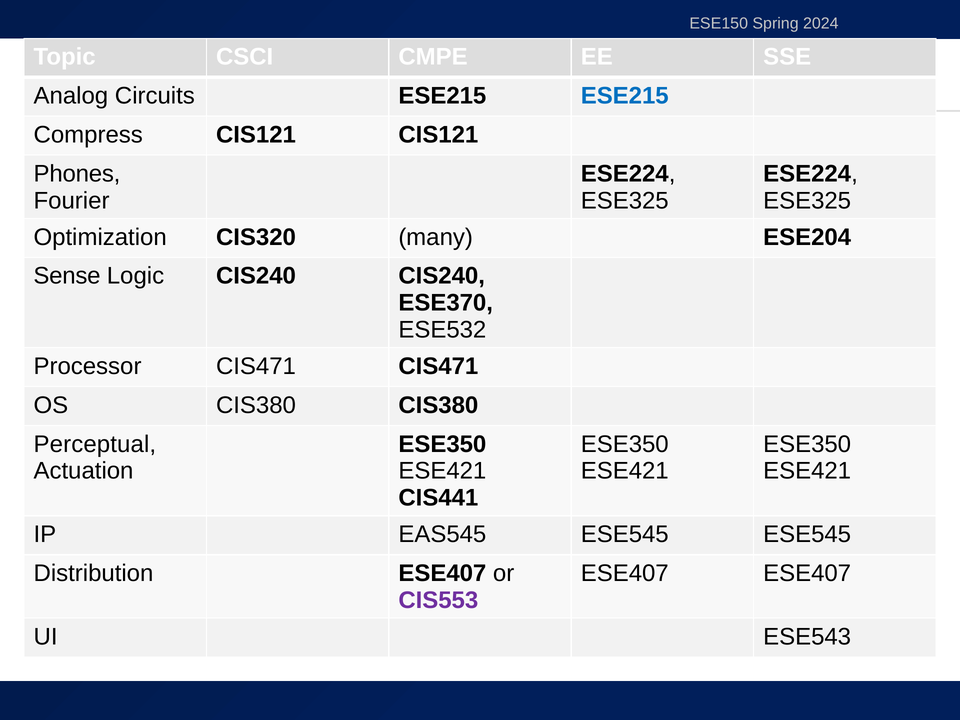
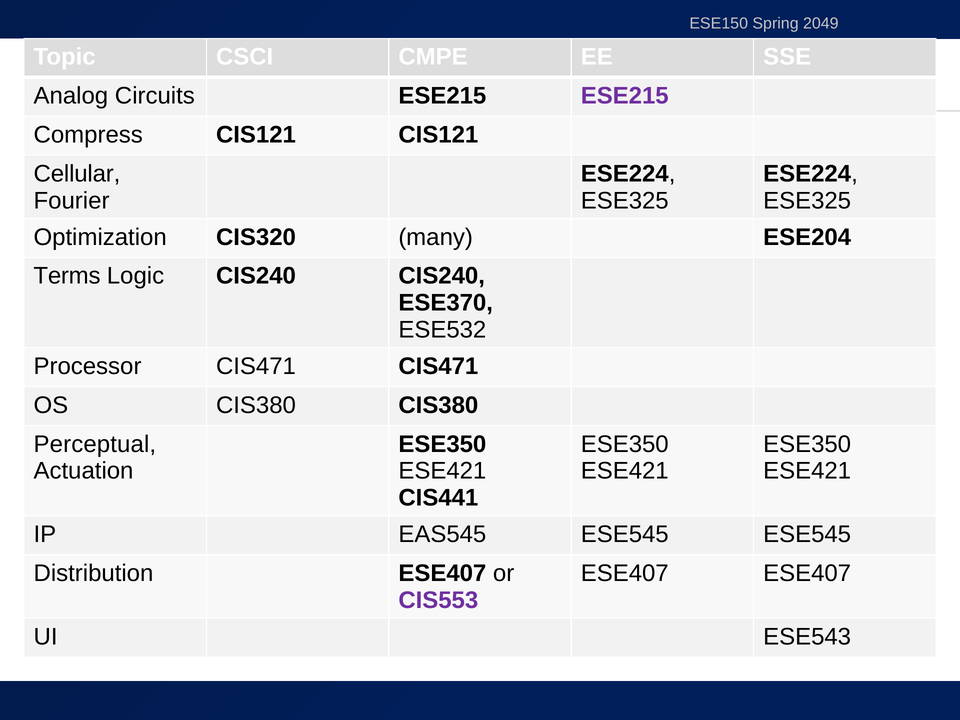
2024: 2024 -> 2049
ESE215 at (625, 96) colour: blue -> purple
Phones: Phones -> Cellular
Sense: Sense -> Terms
